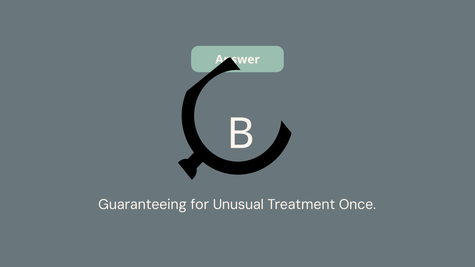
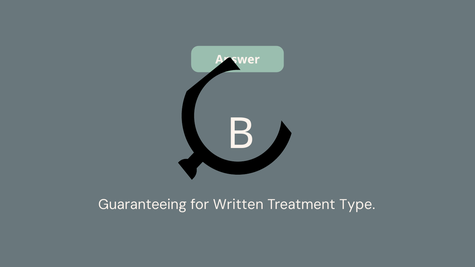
Unusual: Unusual -> Written
Once: Once -> Type
